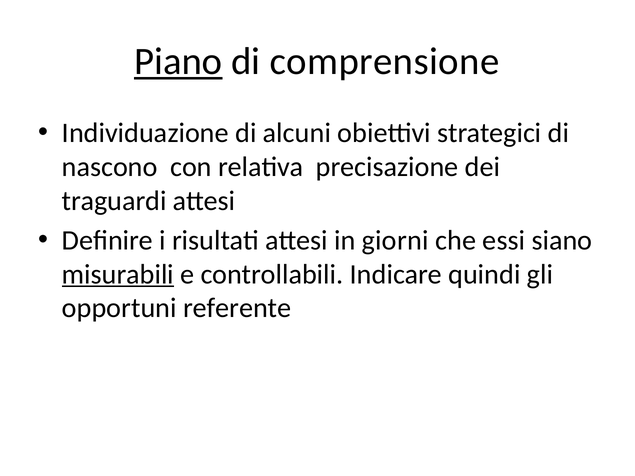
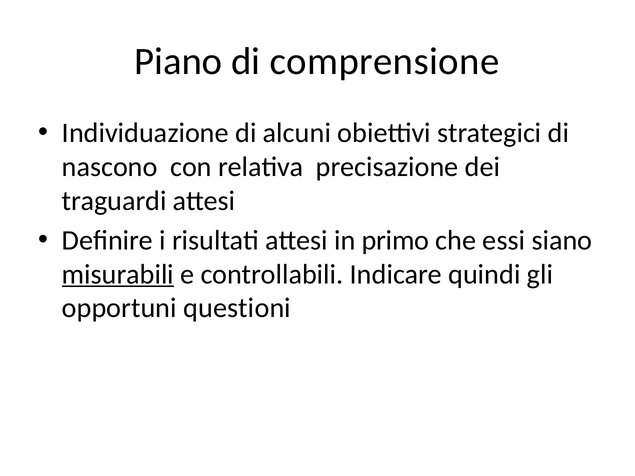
Piano underline: present -> none
giorni: giorni -> primo
referente: referente -> questioni
